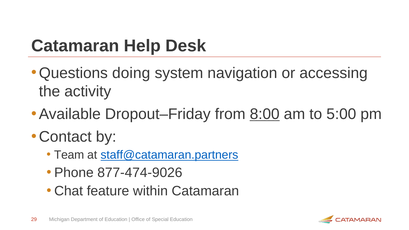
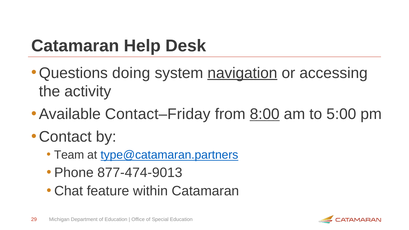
navigation underline: none -> present
Dropout–Friday: Dropout–Friday -> Contact–Friday
staff@catamaran.partners: staff@catamaran.partners -> type@catamaran.partners
877-474-9026: 877-474-9026 -> 877-474-9013
